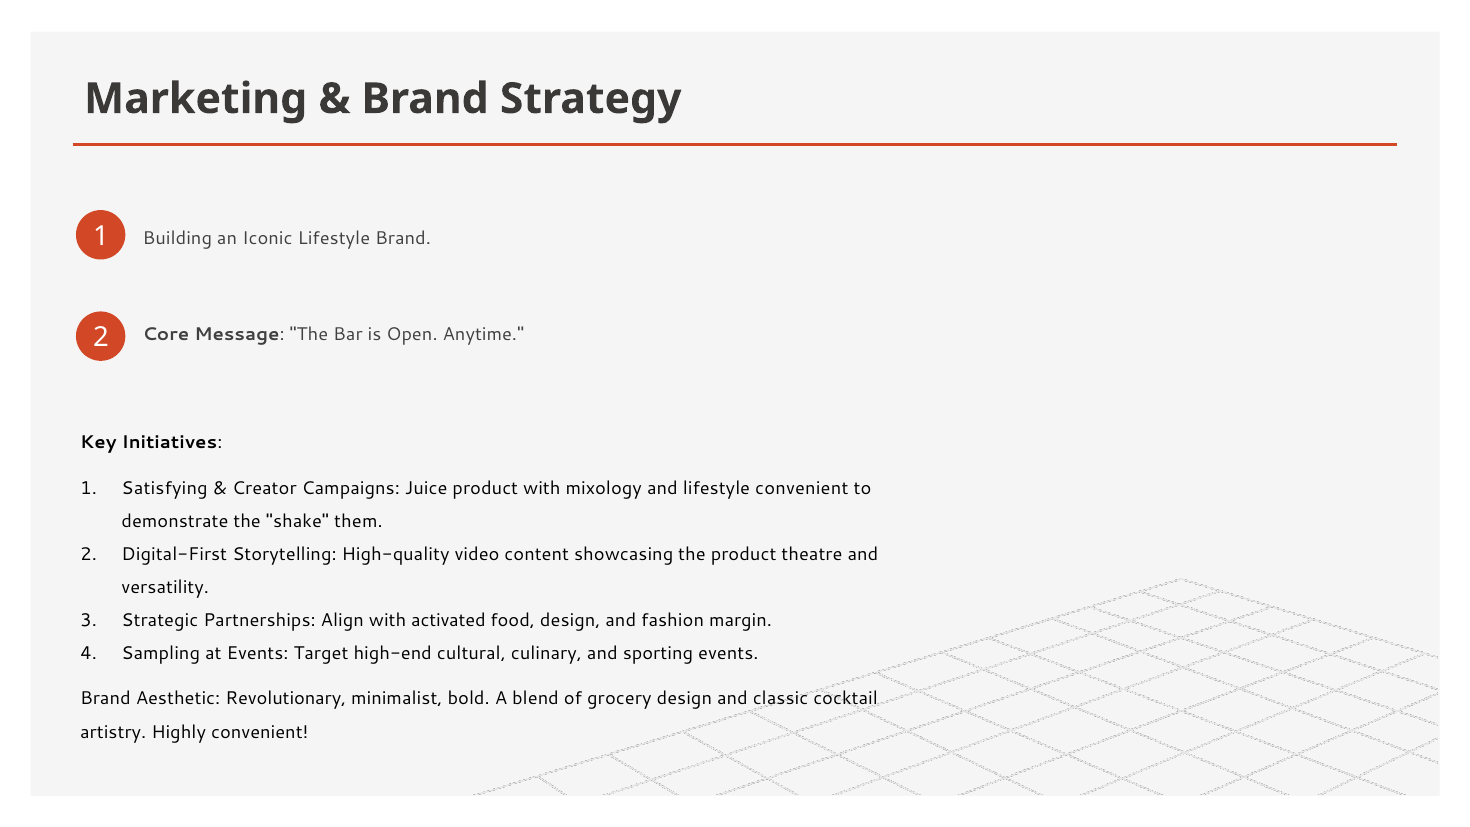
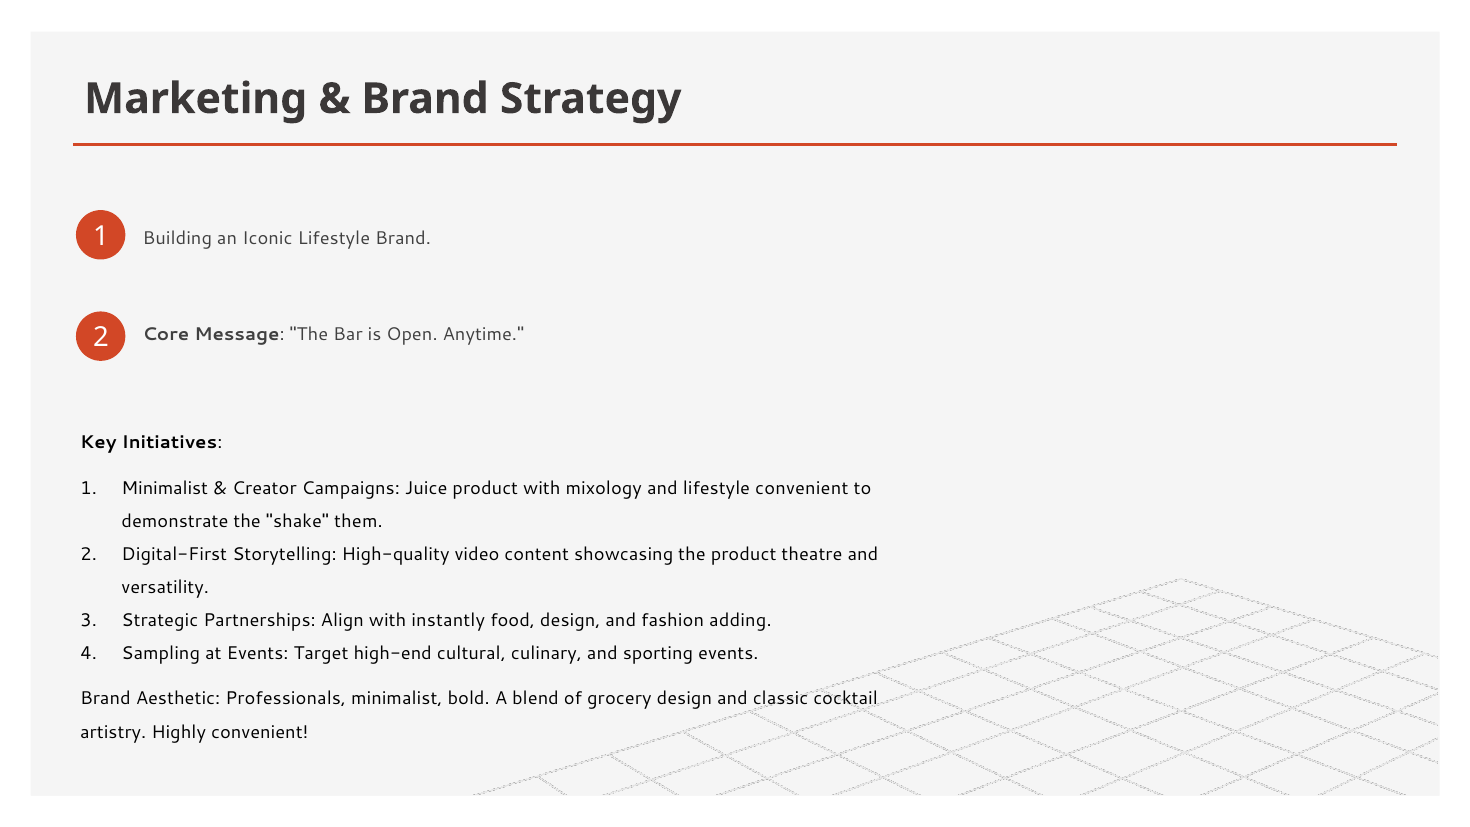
1 Satisfying: Satisfying -> Minimalist
activated: activated -> instantly
margin: margin -> adding
Revolutionary: Revolutionary -> Professionals
